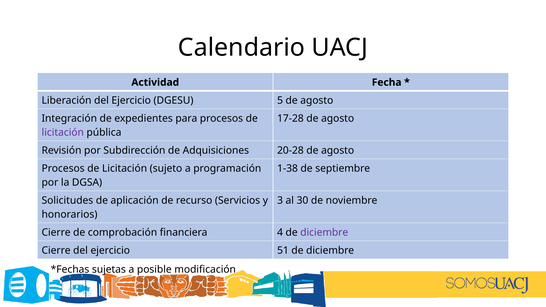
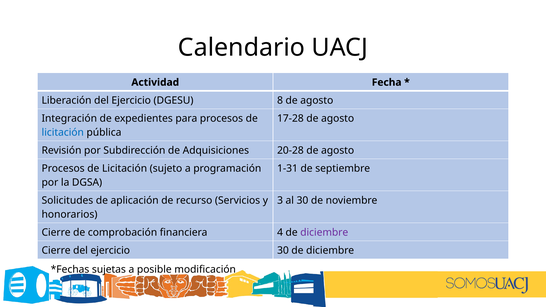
5: 5 -> 8
licitación at (63, 132) colour: purple -> blue
1-38: 1-38 -> 1-31
ejercicio 51: 51 -> 30
